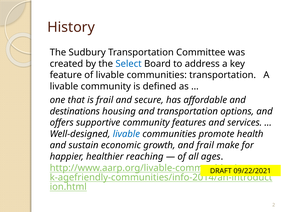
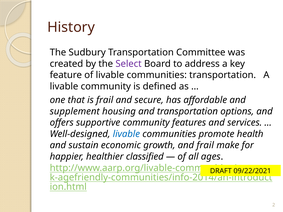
Select colour: blue -> purple
destinations: destinations -> supplement
reaching: reaching -> classified
